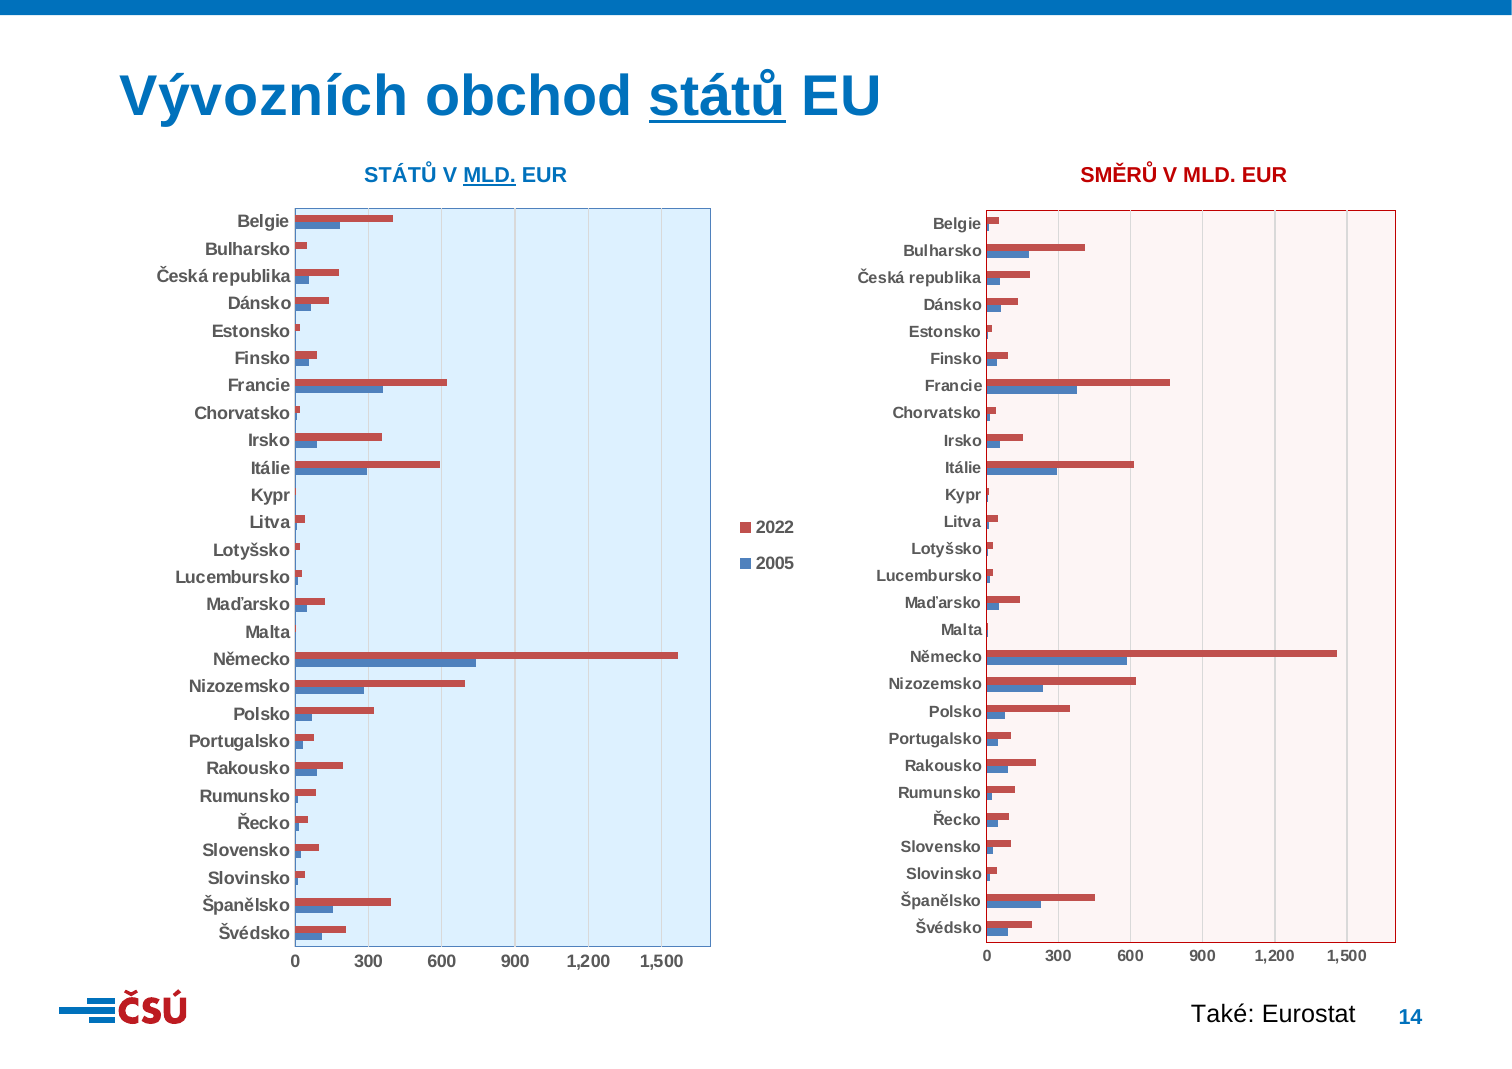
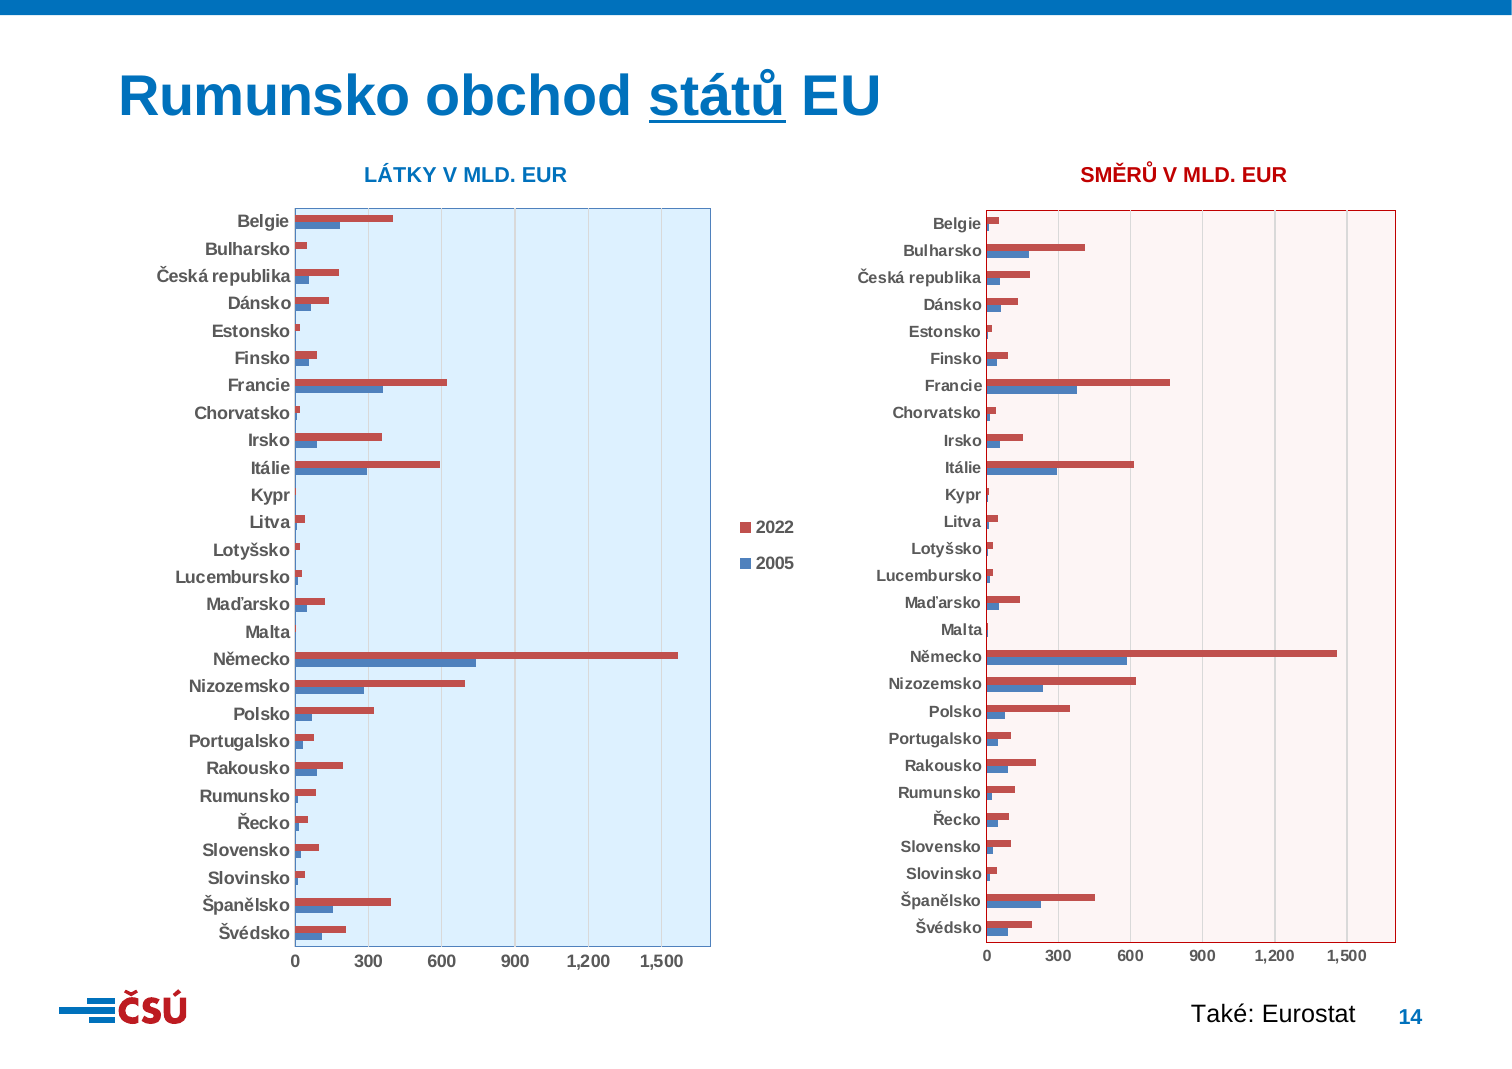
Vývozních at (264, 97): Vývozních -> Rumunsko
STÁTŮ at (400, 176): STÁTŮ -> LÁTKY
MLD at (490, 176) underline: present -> none
